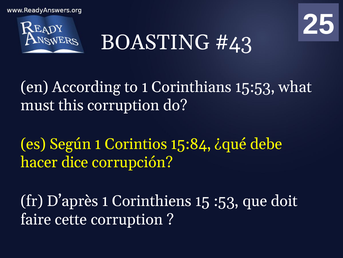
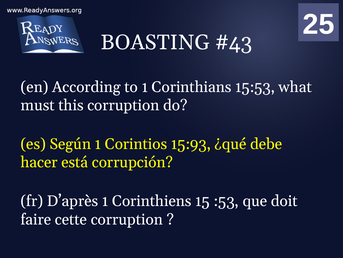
15:84: 15:84 -> 15:93
dice: dice -> está
